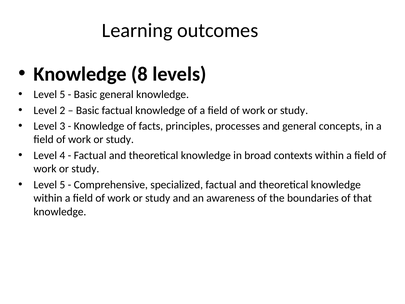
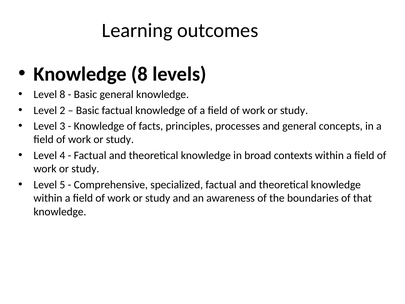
5 at (62, 94): 5 -> 8
